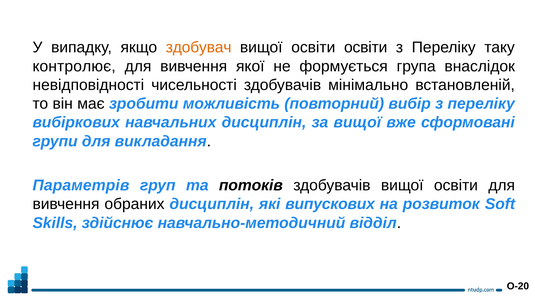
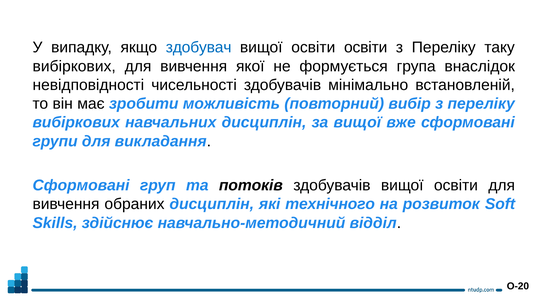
здобувач colour: orange -> blue
контролює at (74, 66): контролює -> вибіркових
Параметрів at (81, 185): Параметрів -> Сформовані
випускових: випускових -> технічного
